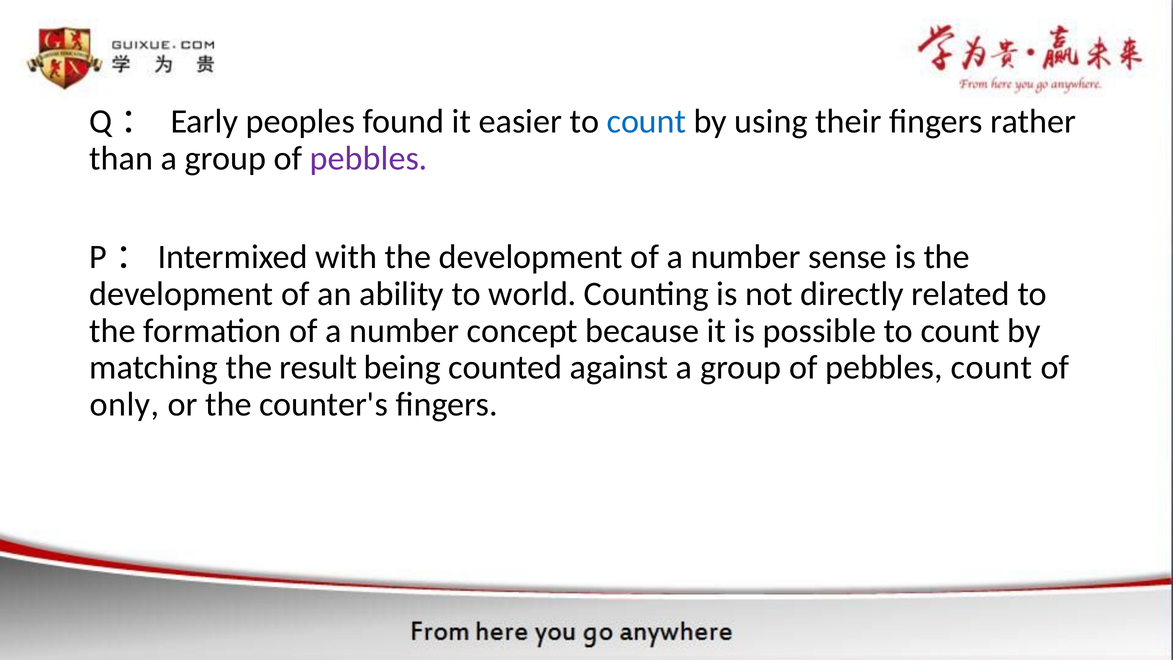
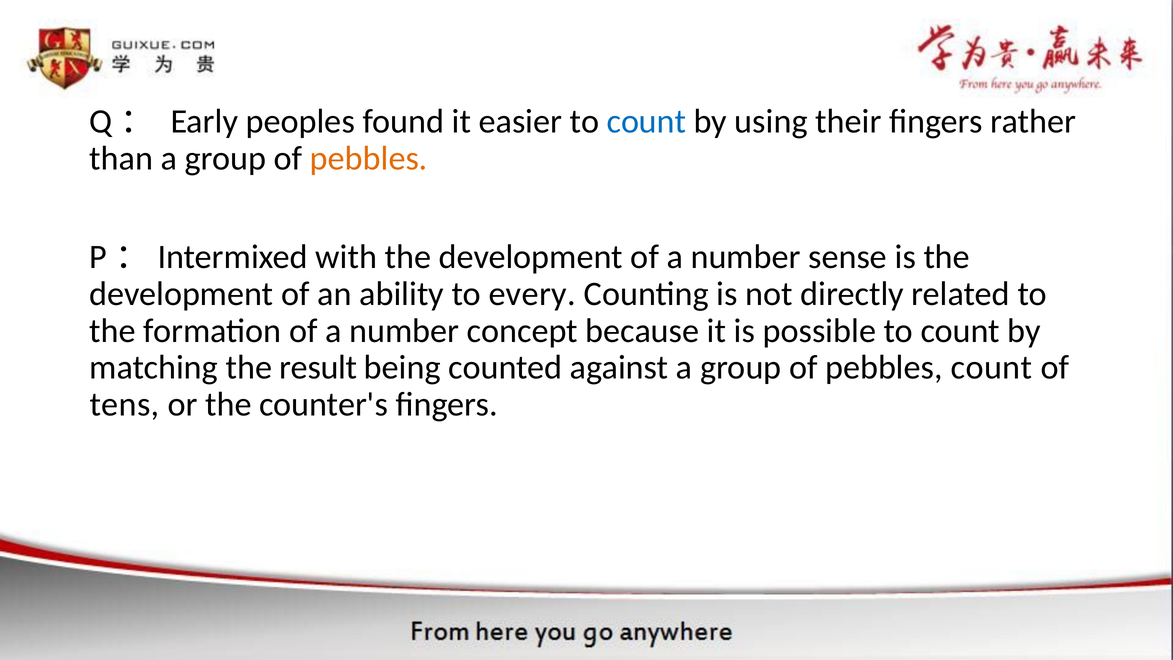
pebbles at (369, 158) colour: purple -> orange
world: world -> every
only: only -> tens
